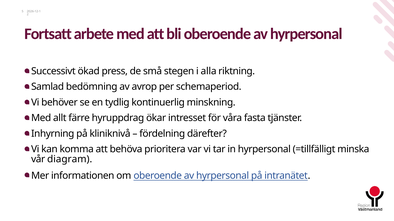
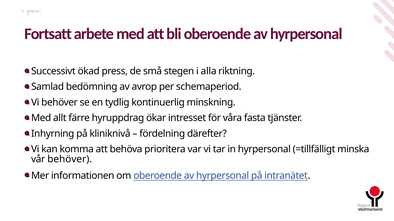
vår diagram: diagram -> behöver
